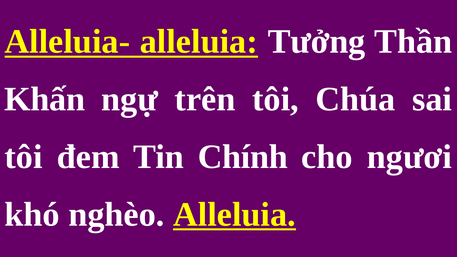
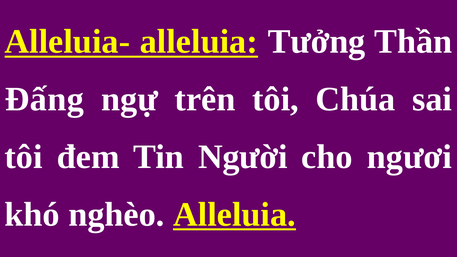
Khấn: Khấn -> Đấng
Chính: Chính -> Người
